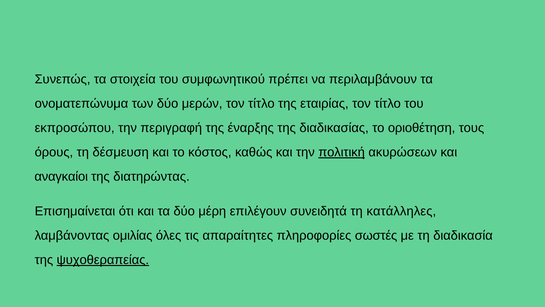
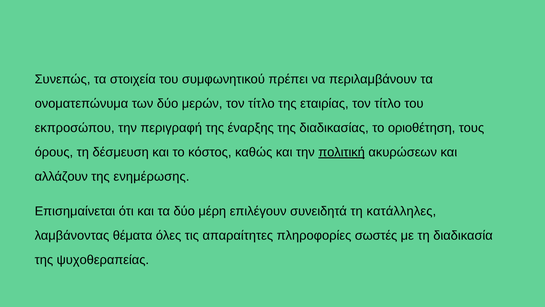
αναγκαίοι: αναγκαίοι -> αλλάζουν
διατηρώντας: διατηρώντας -> ενημέρωσης
ομιλίας: ομιλίας -> θέματα
ψυχοθεραπείας underline: present -> none
